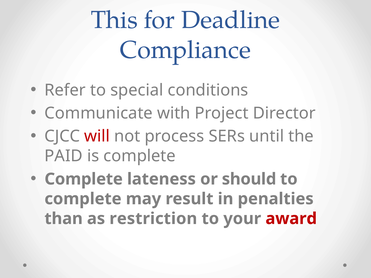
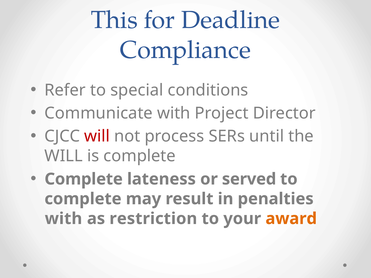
PAID at (64, 156): PAID -> WILL
should: should -> served
than at (64, 219): than -> with
award colour: red -> orange
